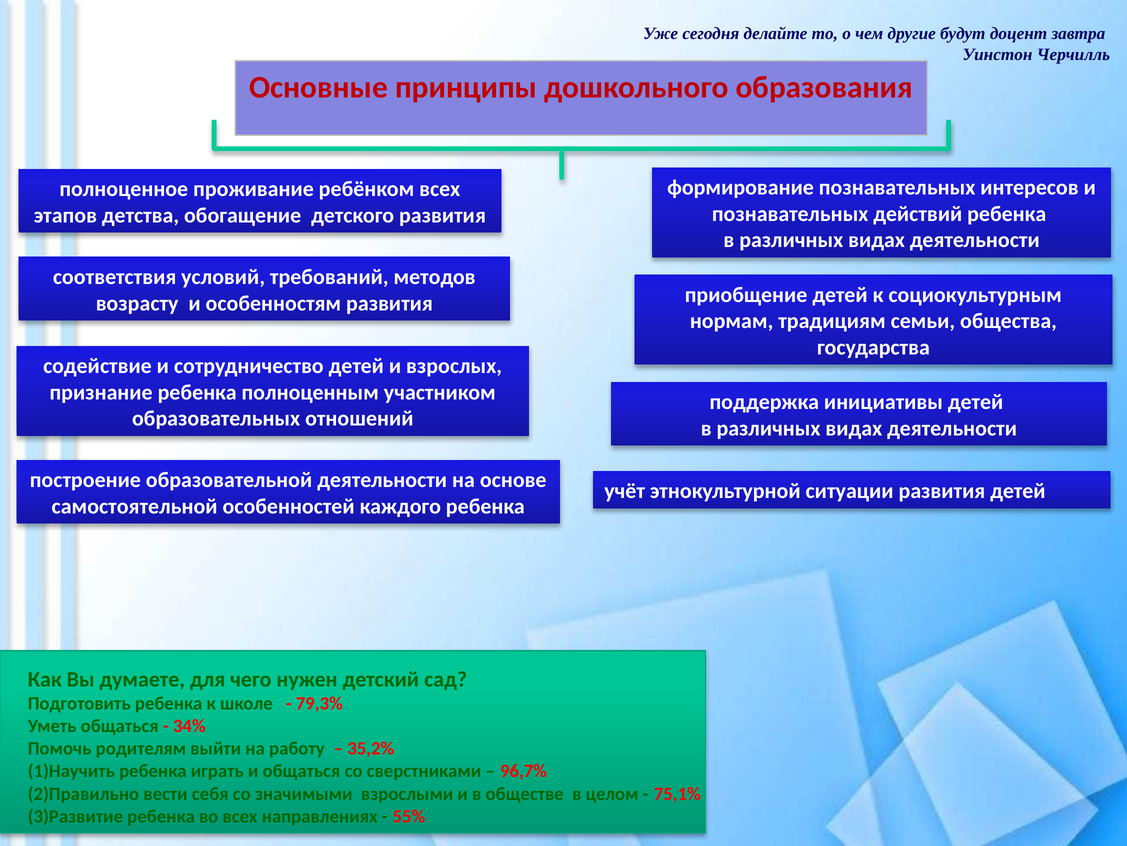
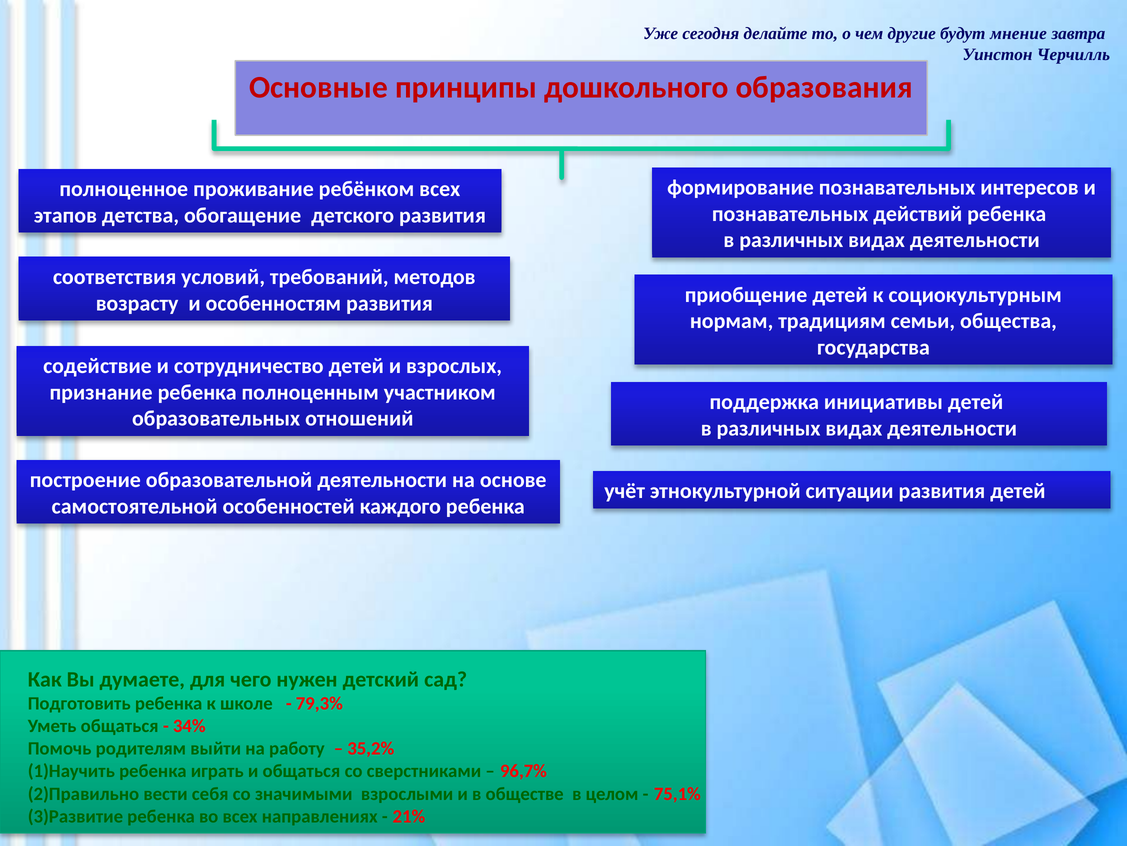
доцент: доцент -> мнение
55%: 55% -> 21%
